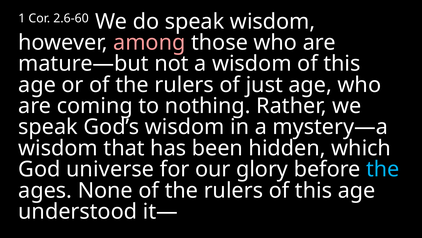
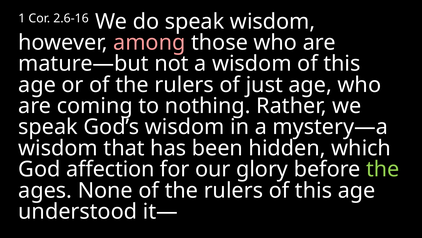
2.6-60: 2.6-60 -> 2.6-16
universe: universe -> affection
the at (383, 169) colour: light blue -> light green
